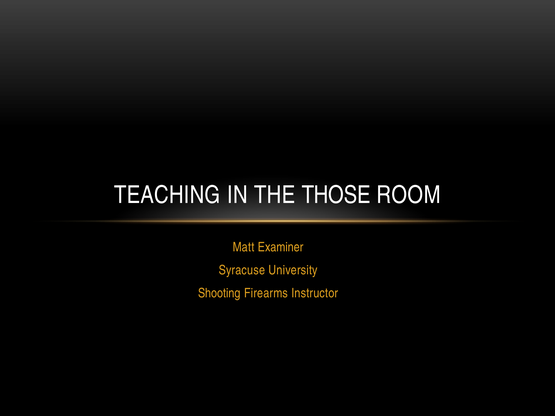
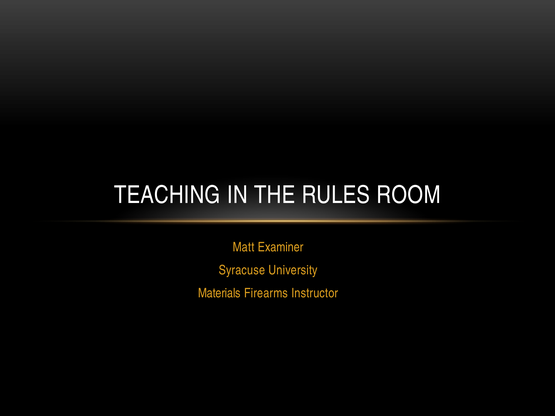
THOSE: THOSE -> RULES
Shooting: Shooting -> Materials
